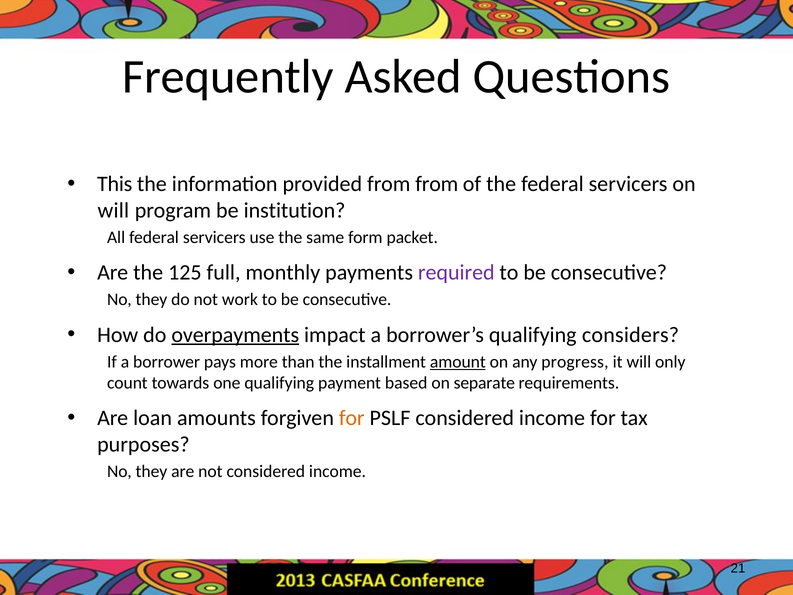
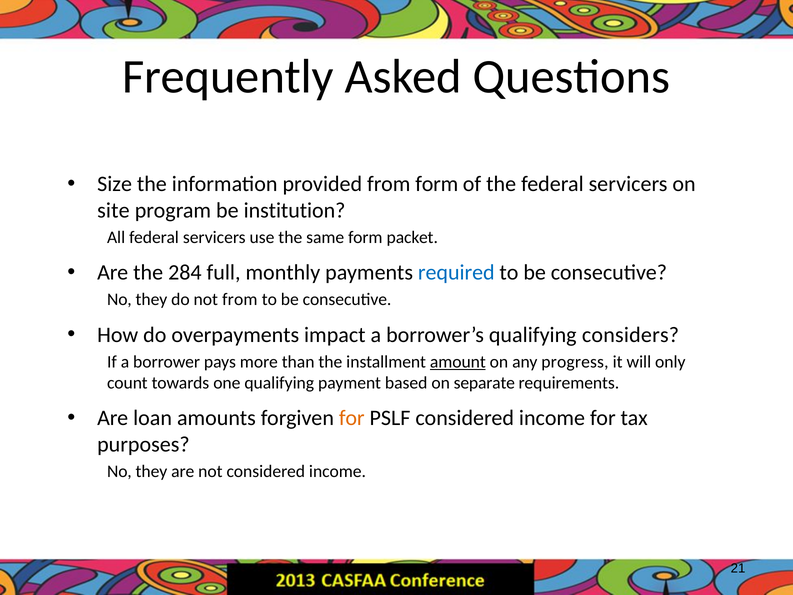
This: This -> Size
from from: from -> form
will at (113, 210): will -> site
125: 125 -> 284
required colour: purple -> blue
not work: work -> from
overpayments underline: present -> none
